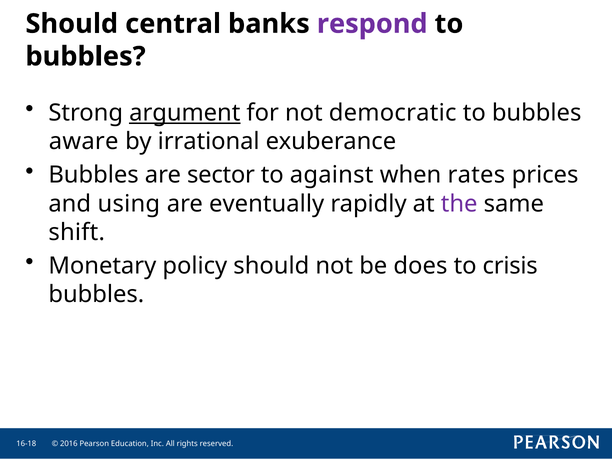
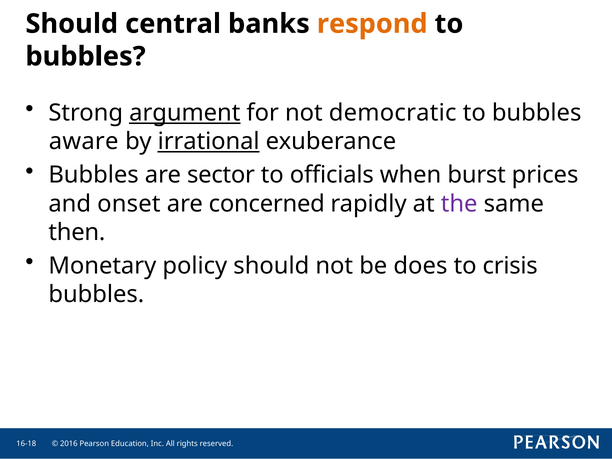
respond colour: purple -> orange
irrational underline: none -> present
against: against -> officials
rates: rates -> burst
using: using -> onset
eventually: eventually -> concerned
shift: shift -> then
